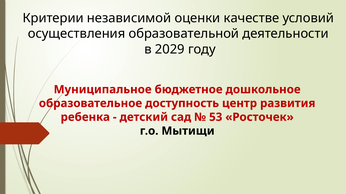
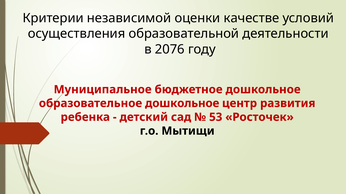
2029: 2029 -> 2076
образовательное доступность: доступность -> дошкольное
